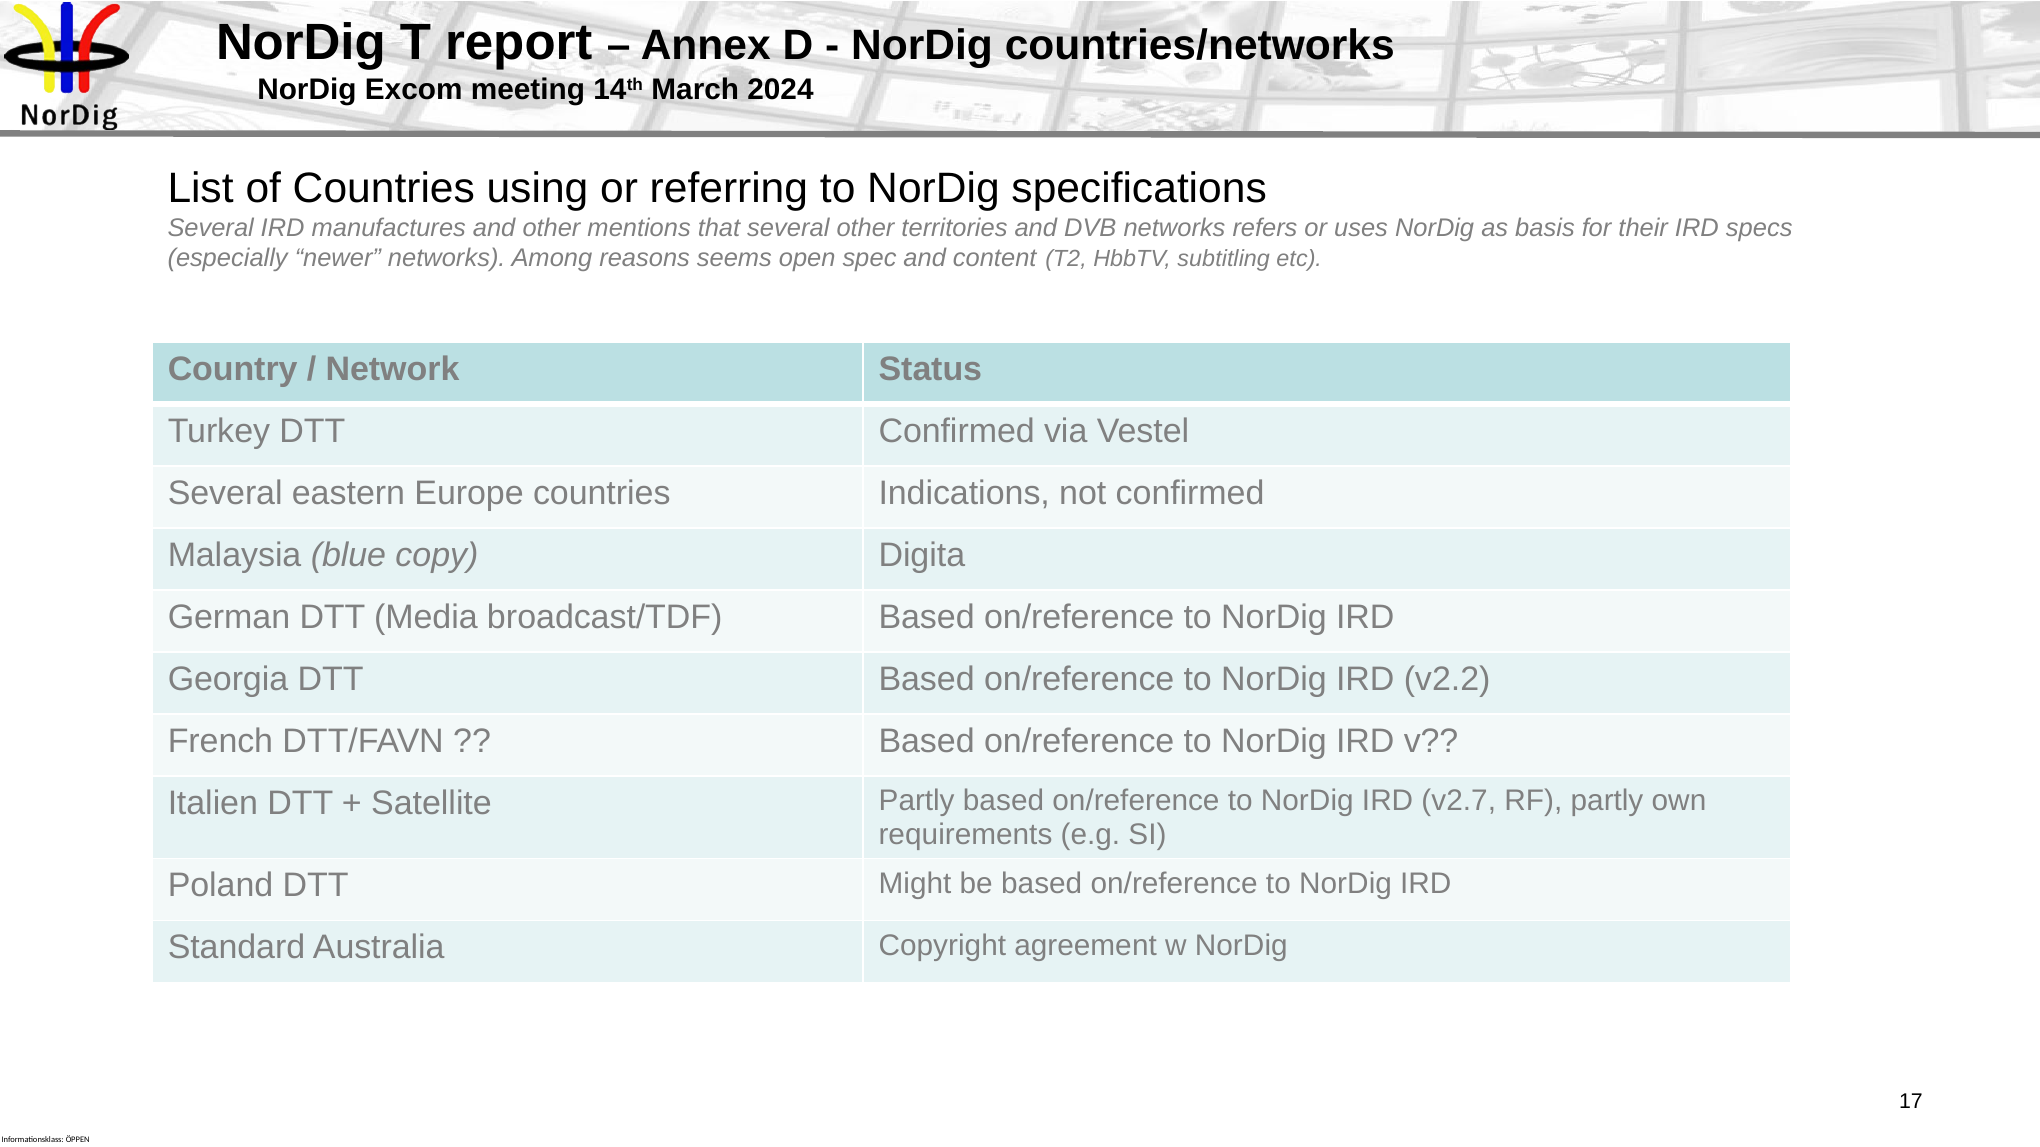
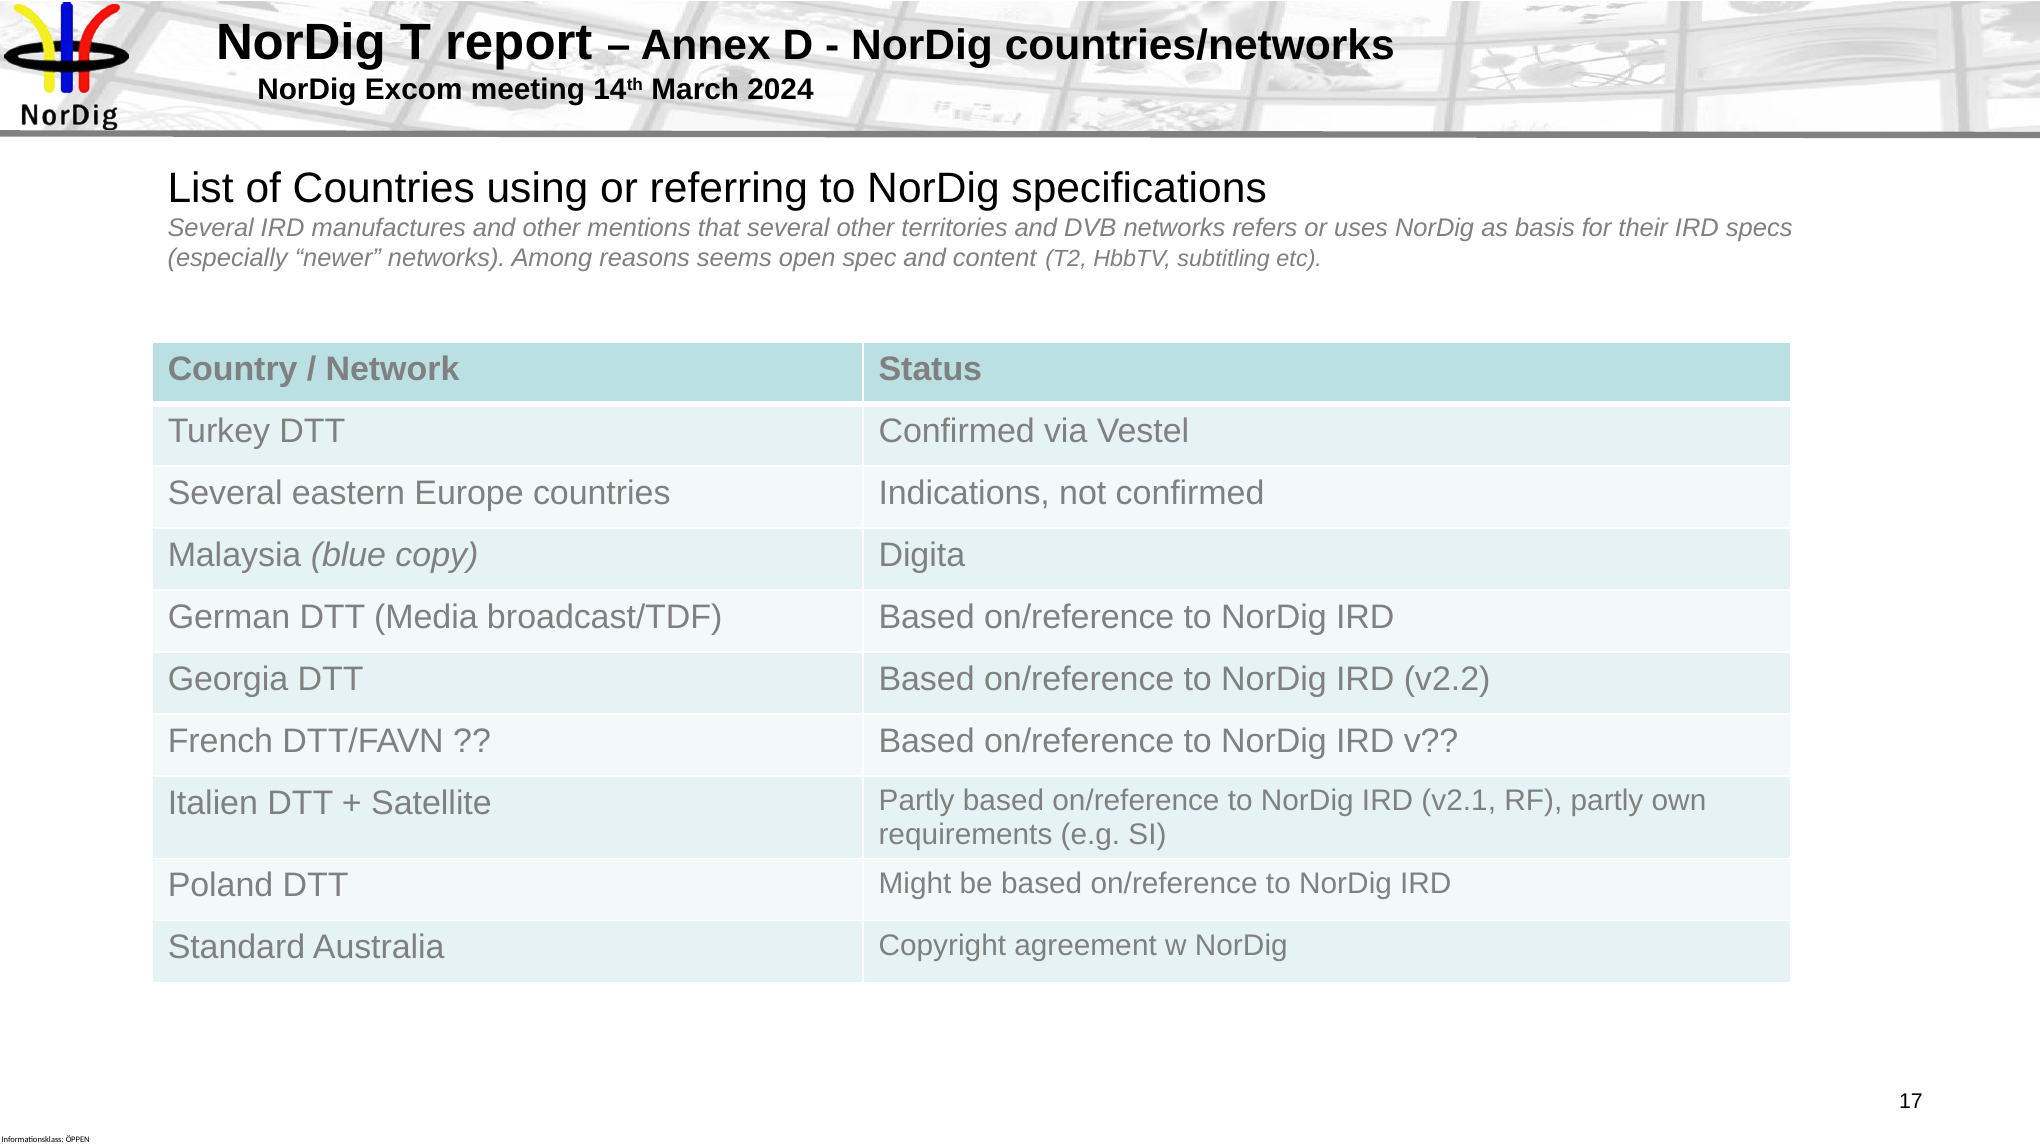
v2.7: v2.7 -> v2.1
